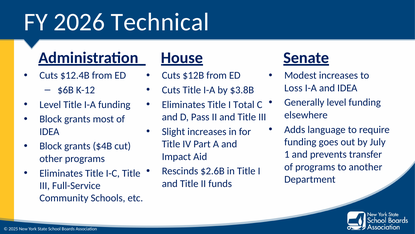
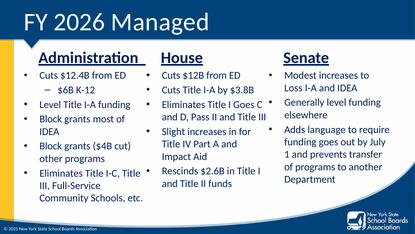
Technical: Technical -> Managed
I Total: Total -> Goes
